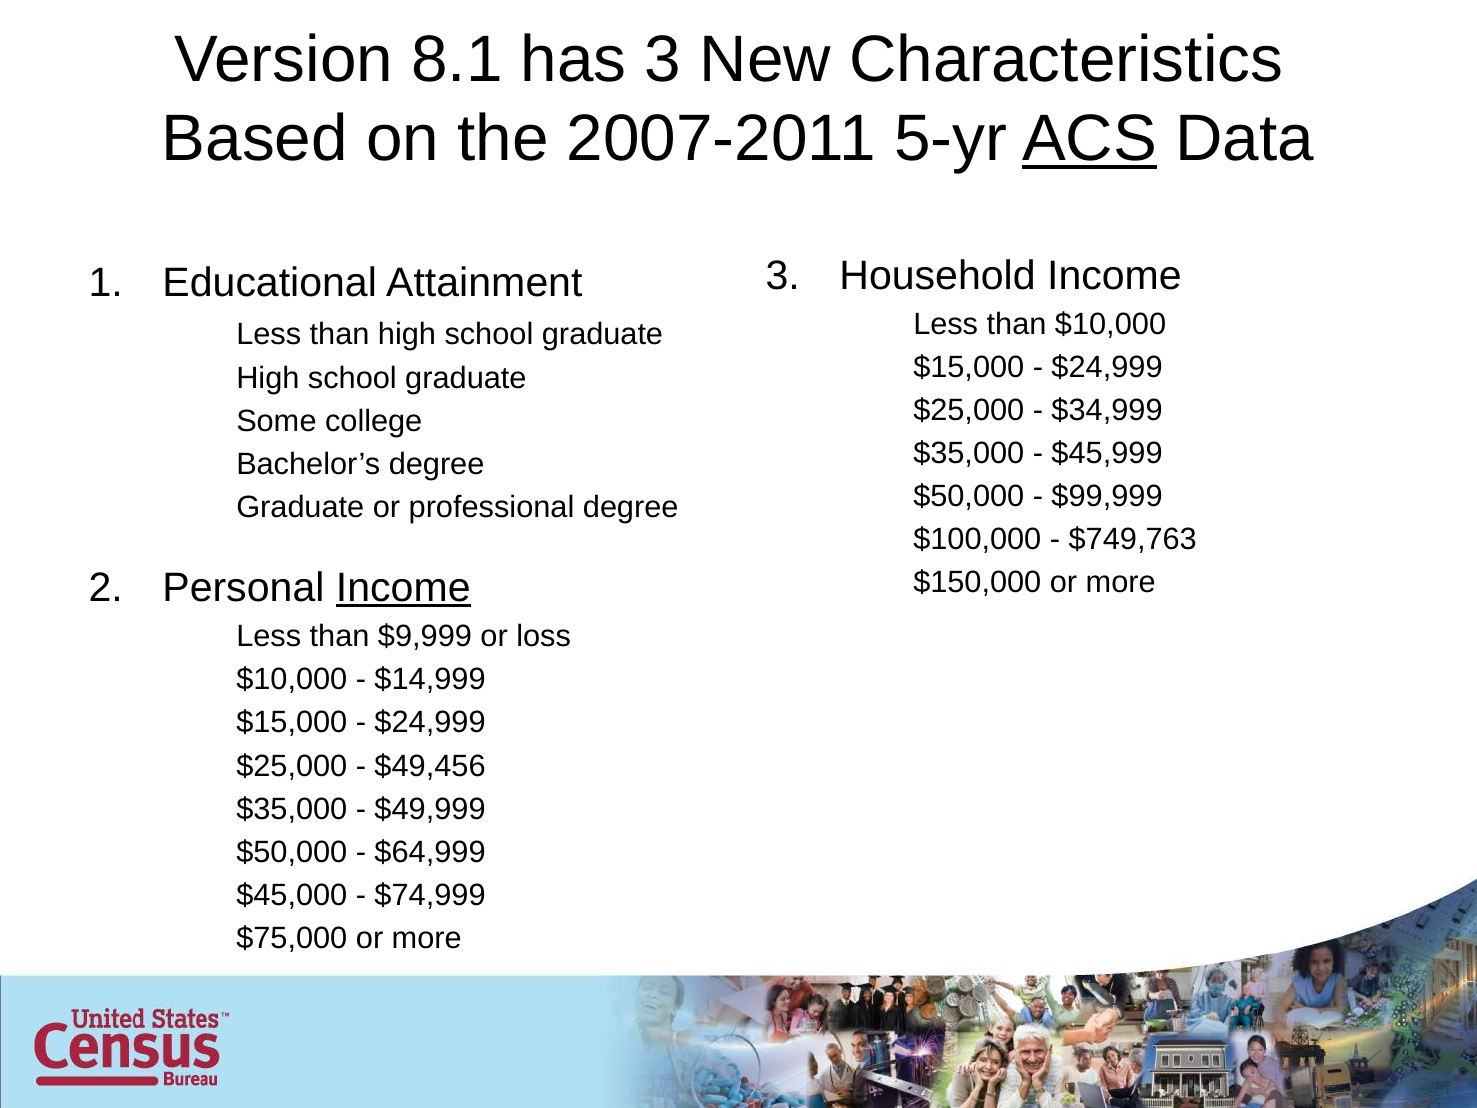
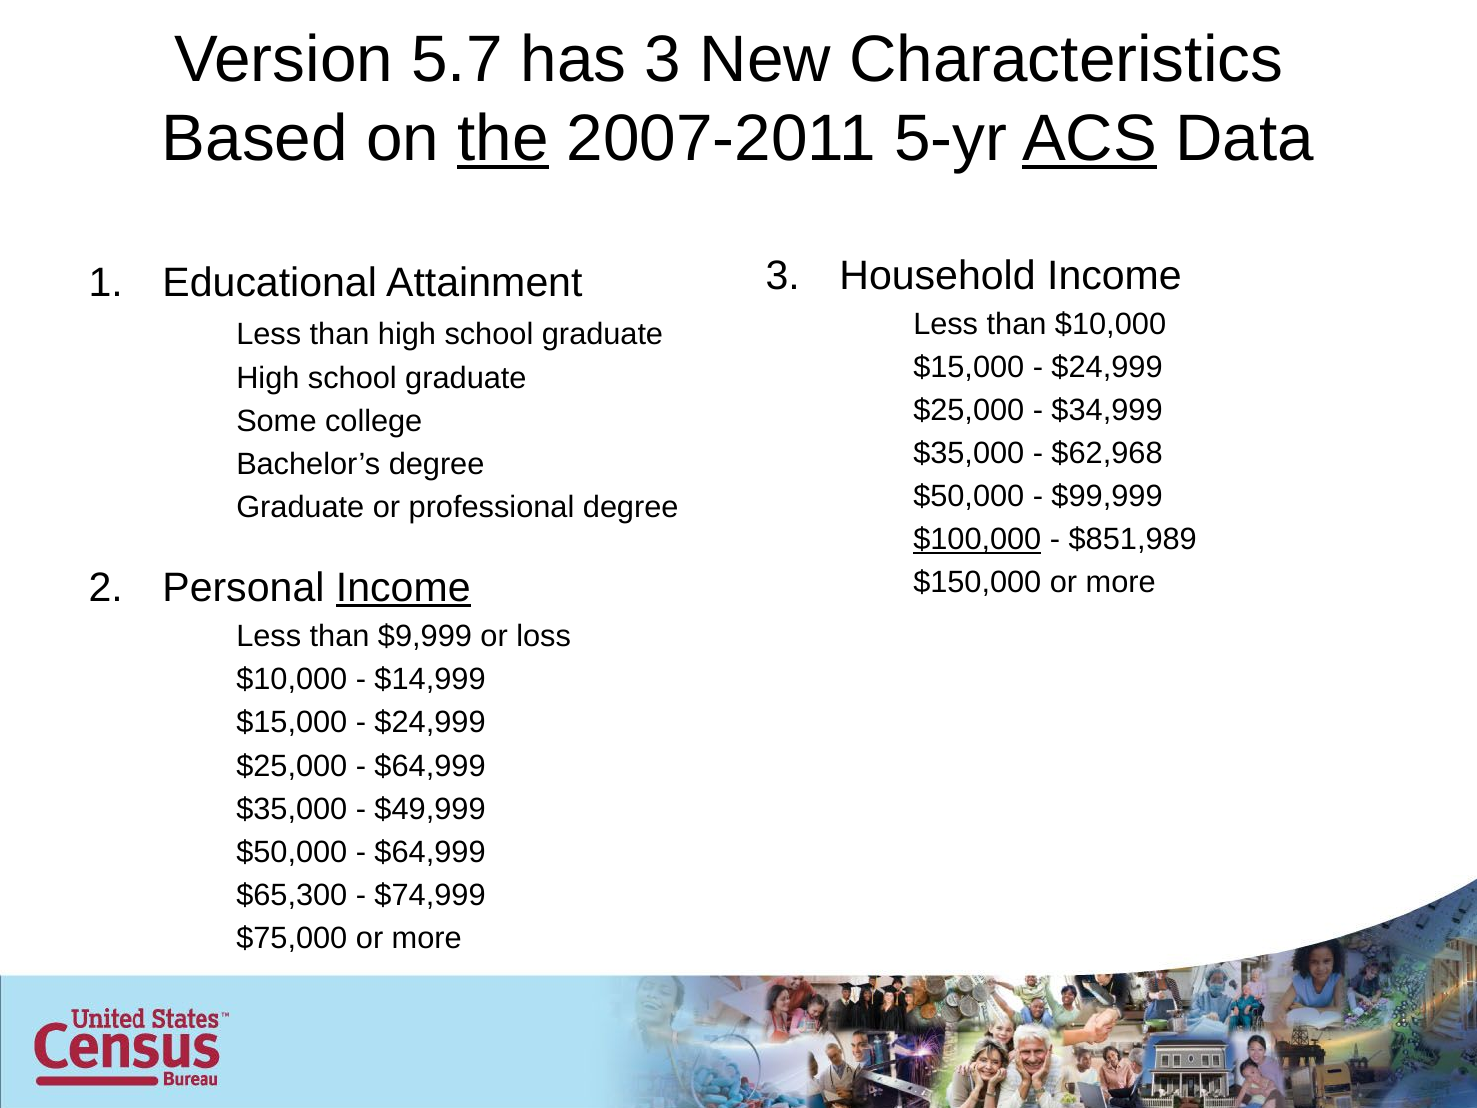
8.1: 8.1 -> 5.7
the underline: none -> present
$45,999: $45,999 -> $62,968
$100,000 underline: none -> present
$749,763: $749,763 -> $851,989
$49,456 at (430, 766): $49,456 -> $64,999
$45,000: $45,000 -> $65,300
